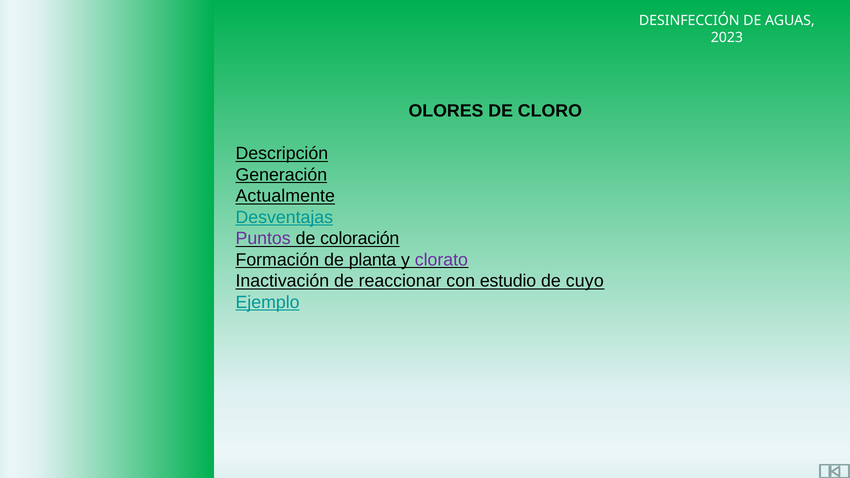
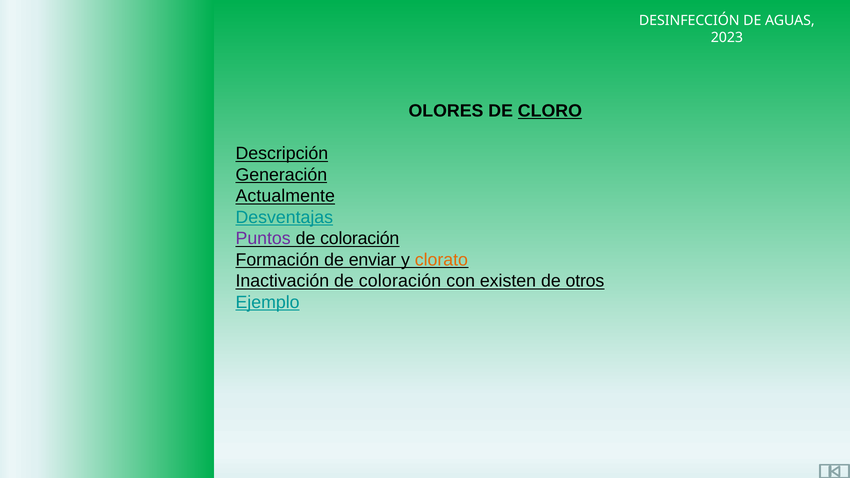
CLORO underline: none -> present
planta: planta -> enviar
clorato colour: purple -> orange
Inactivación de reaccionar: reaccionar -> coloración
estudio: estudio -> existen
cuyo: cuyo -> otros
